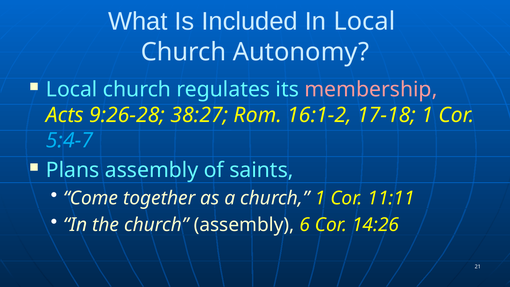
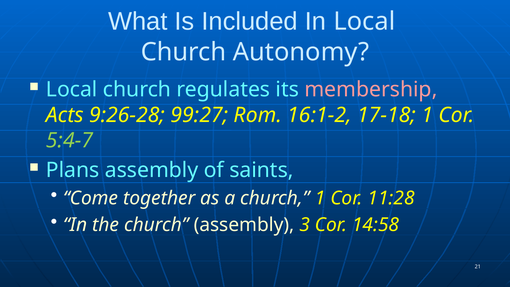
38:27: 38:27 -> 99:27
5:4-7 colour: light blue -> light green
11:11: 11:11 -> 11:28
6: 6 -> 3
14:26: 14:26 -> 14:58
